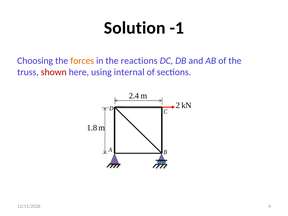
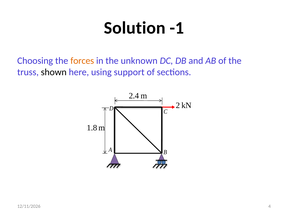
reactions: reactions -> unknown
shown colour: red -> black
internal: internal -> support
